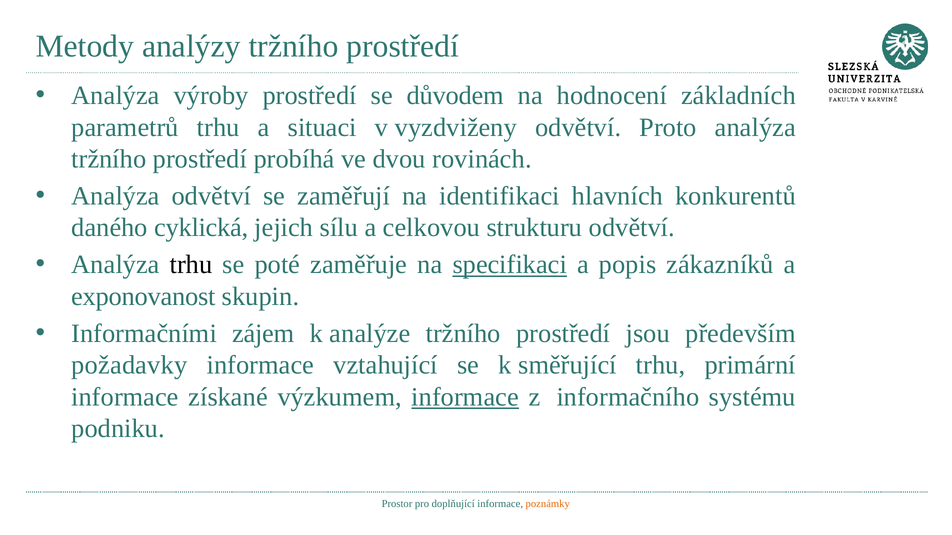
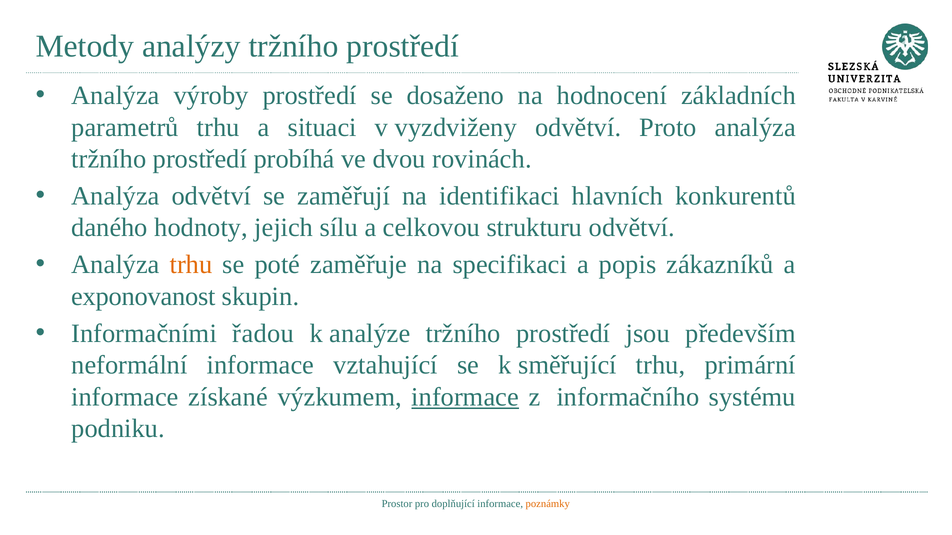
důvodem: důvodem -> dosaženo
cyklická: cyklická -> hodnoty
trhu at (191, 265) colour: black -> orange
specifikaci underline: present -> none
zájem: zájem -> řadou
požadavky: požadavky -> neformální
